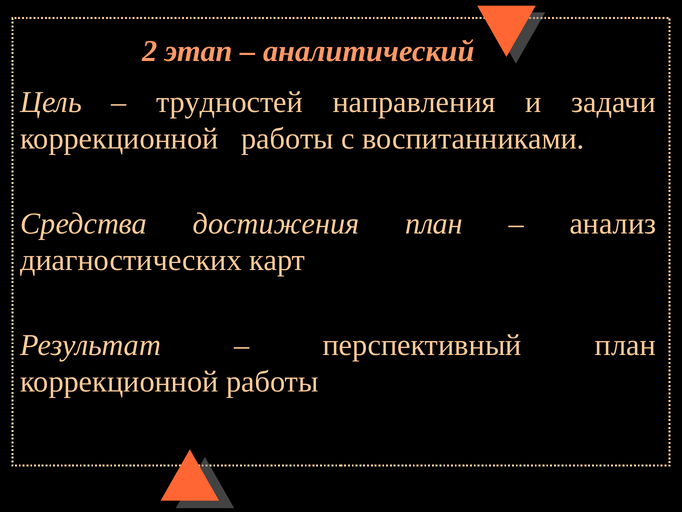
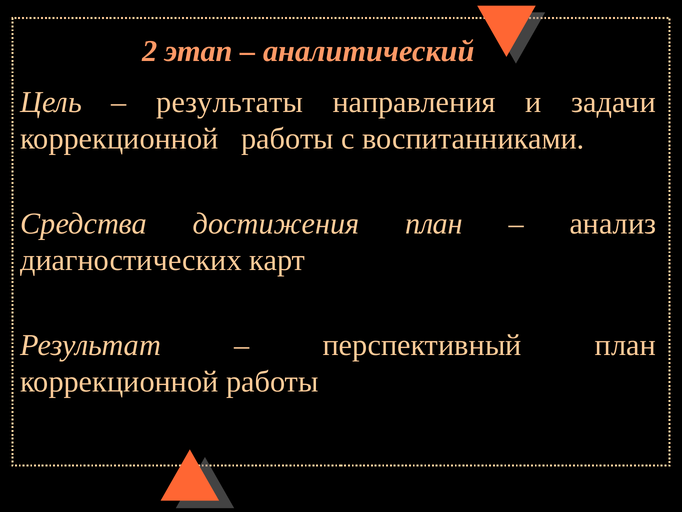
трудностей: трудностей -> результаты
